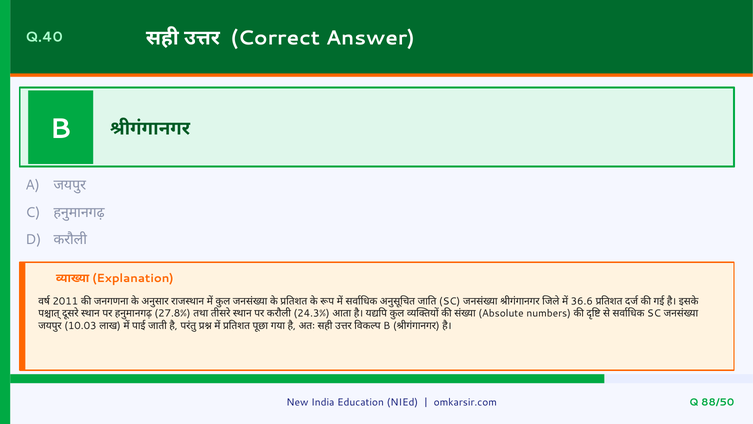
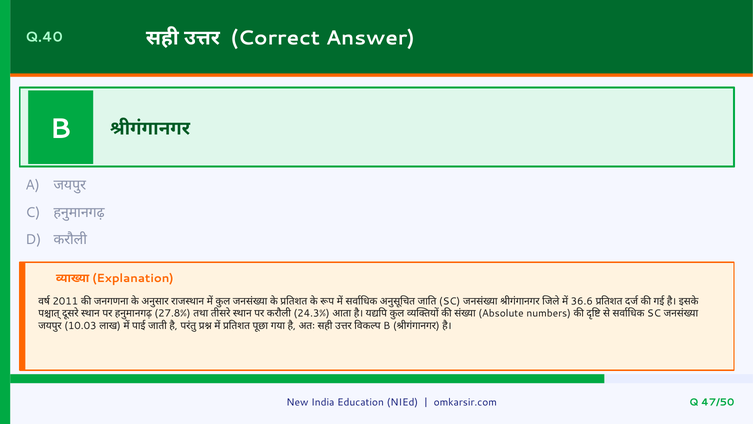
88/50: 88/50 -> 47/50
